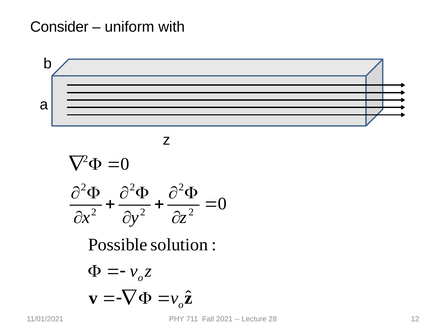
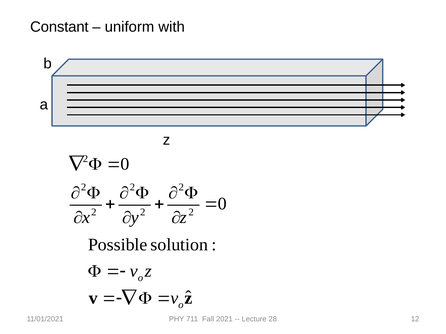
Consider: Consider -> Constant
